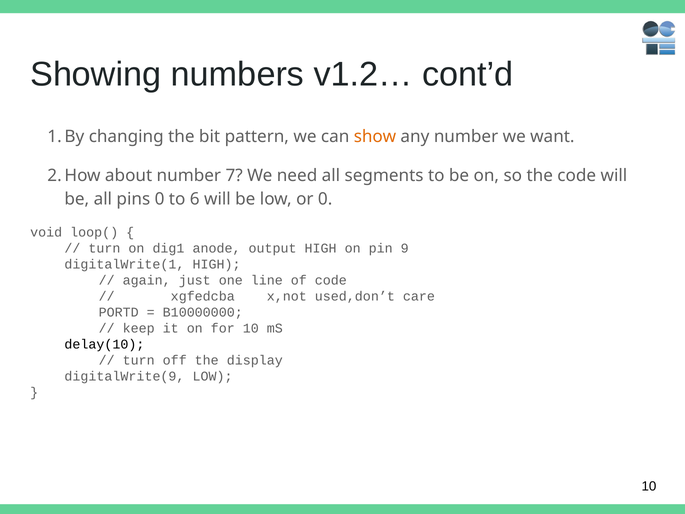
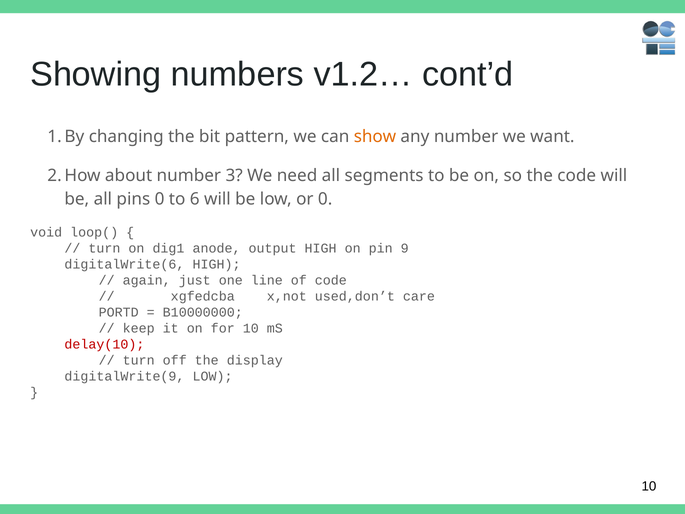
7: 7 -> 3
digitalWrite(1: digitalWrite(1 -> digitalWrite(6
delay(10 colour: black -> red
